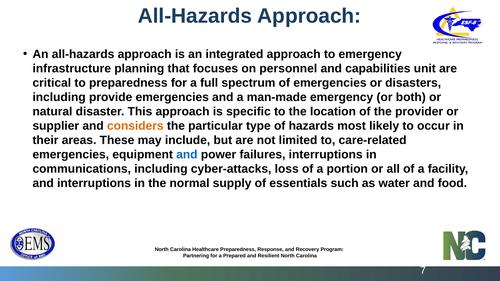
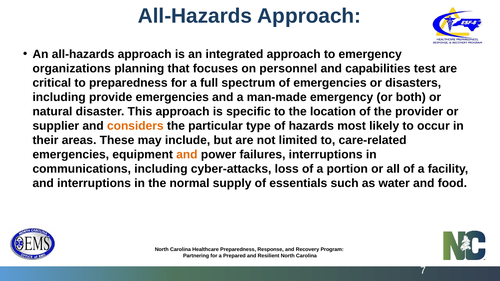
infrastructure: infrastructure -> organizations
unit: unit -> test
and at (187, 155) colour: blue -> orange
